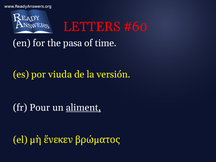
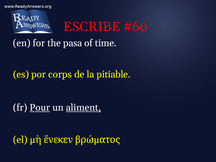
LETTERS: LETTERS -> ESCRIBE
viuda: viuda -> corps
versión: versión -> pitiable
Pour underline: none -> present
